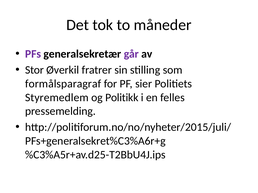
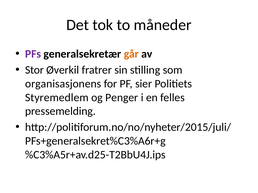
går colour: purple -> orange
formålsparagraf: formålsparagraf -> organisasjonens
Politikk: Politikk -> Penger
